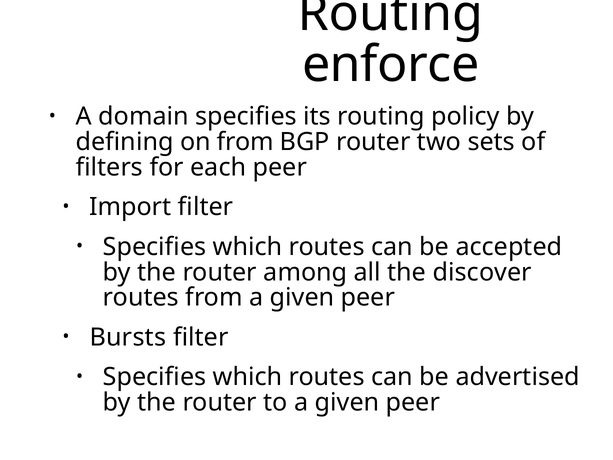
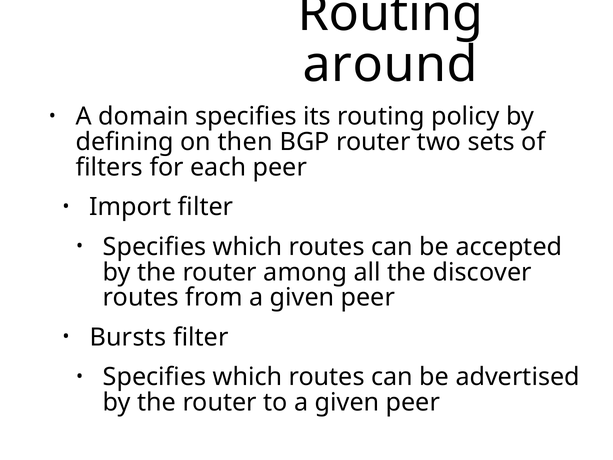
enforce: enforce -> around
on from: from -> then
